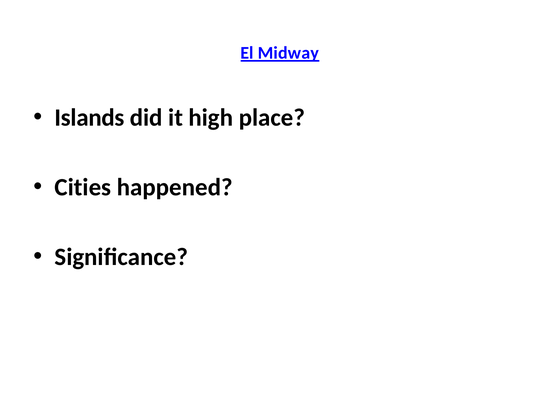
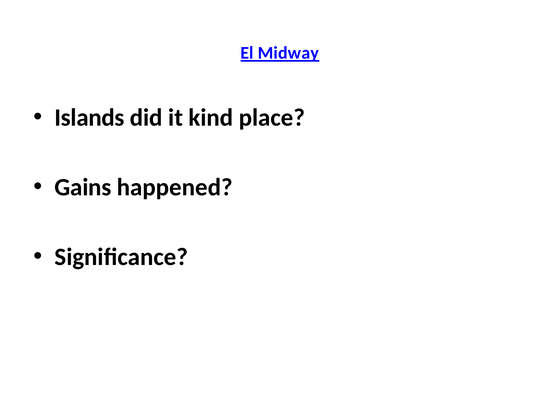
high: high -> kind
Cities: Cities -> Gains
